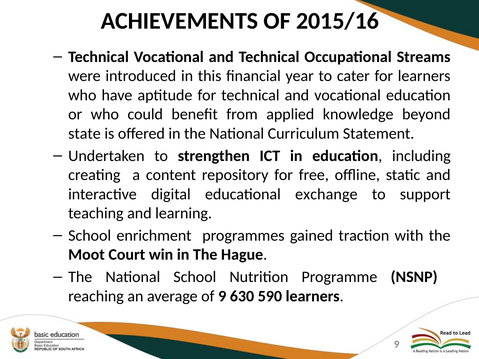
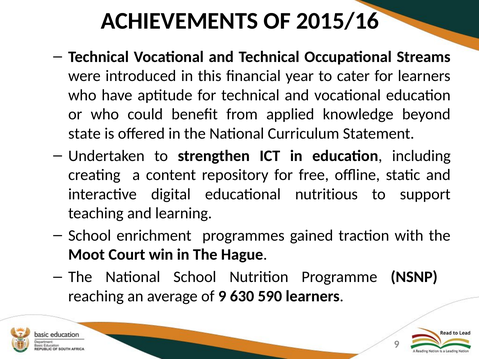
exchange: exchange -> nutritious
